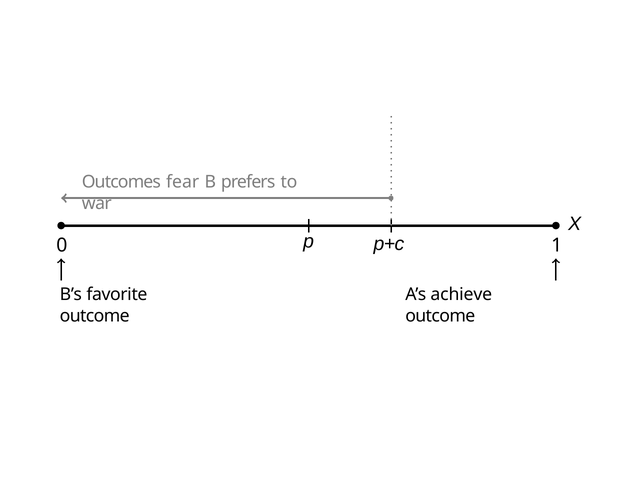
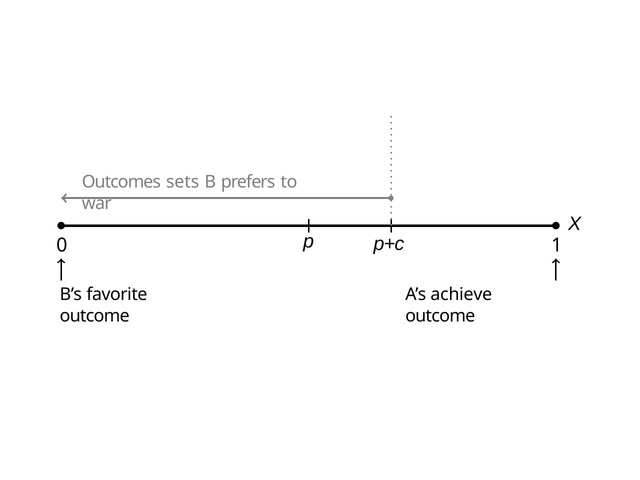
fear: fear -> sets
